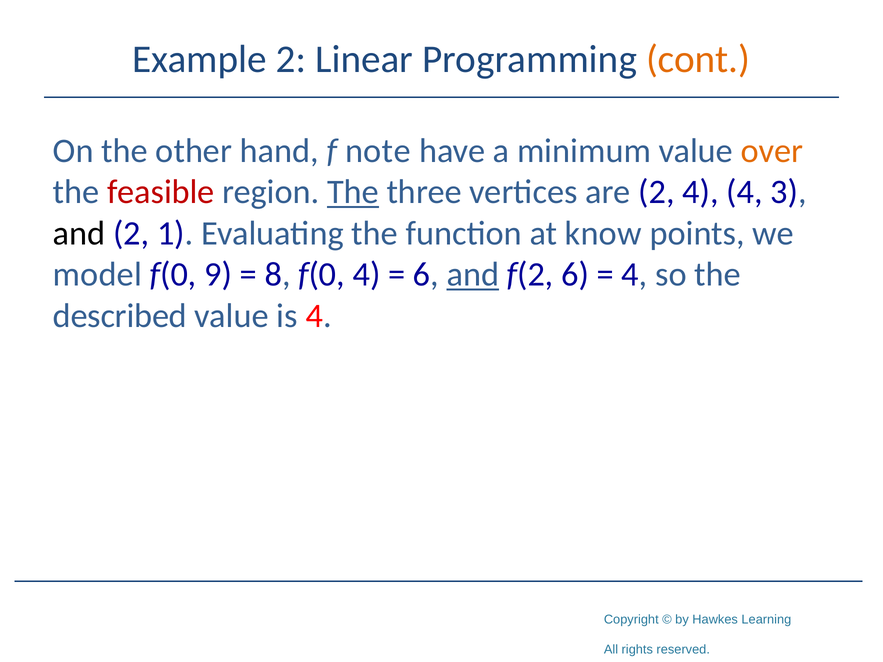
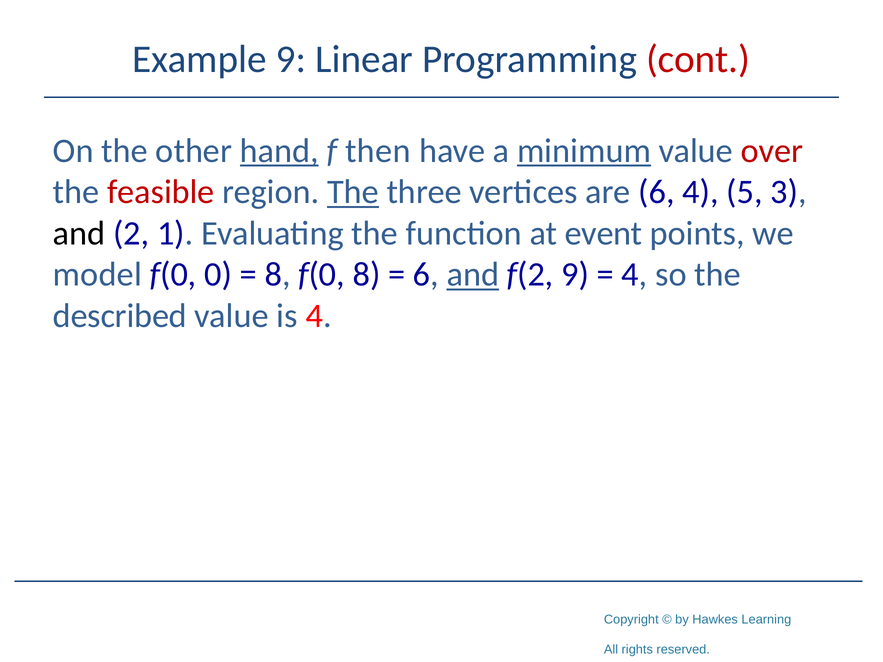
Example 2: 2 -> 9
cont colour: orange -> red
hand underline: none -> present
note: note -> then
minimum underline: none -> present
over colour: orange -> red
are 2: 2 -> 6
4 4: 4 -> 5
know: know -> event
9: 9 -> 0
f(0 4: 4 -> 8
f(2 6: 6 -> 9
